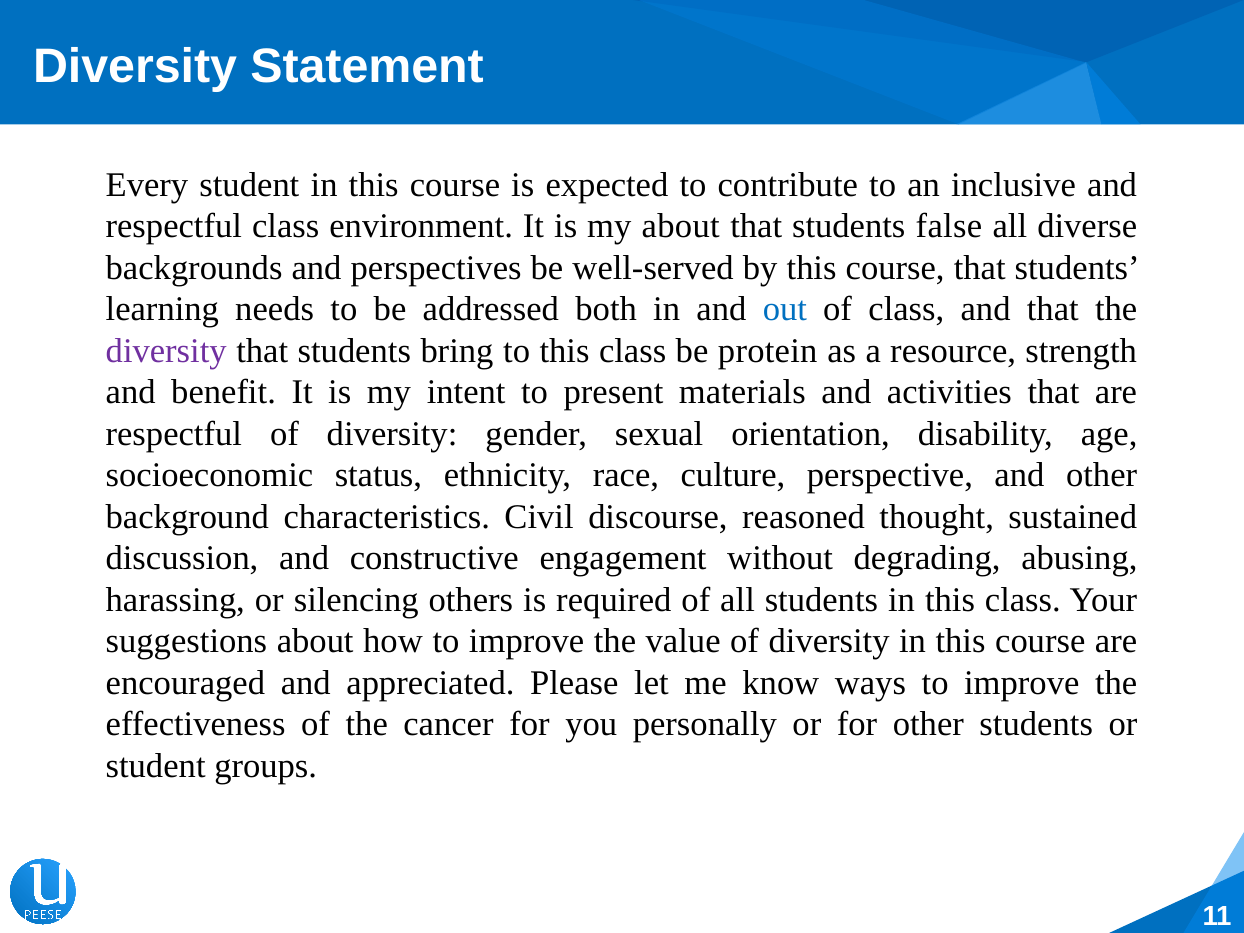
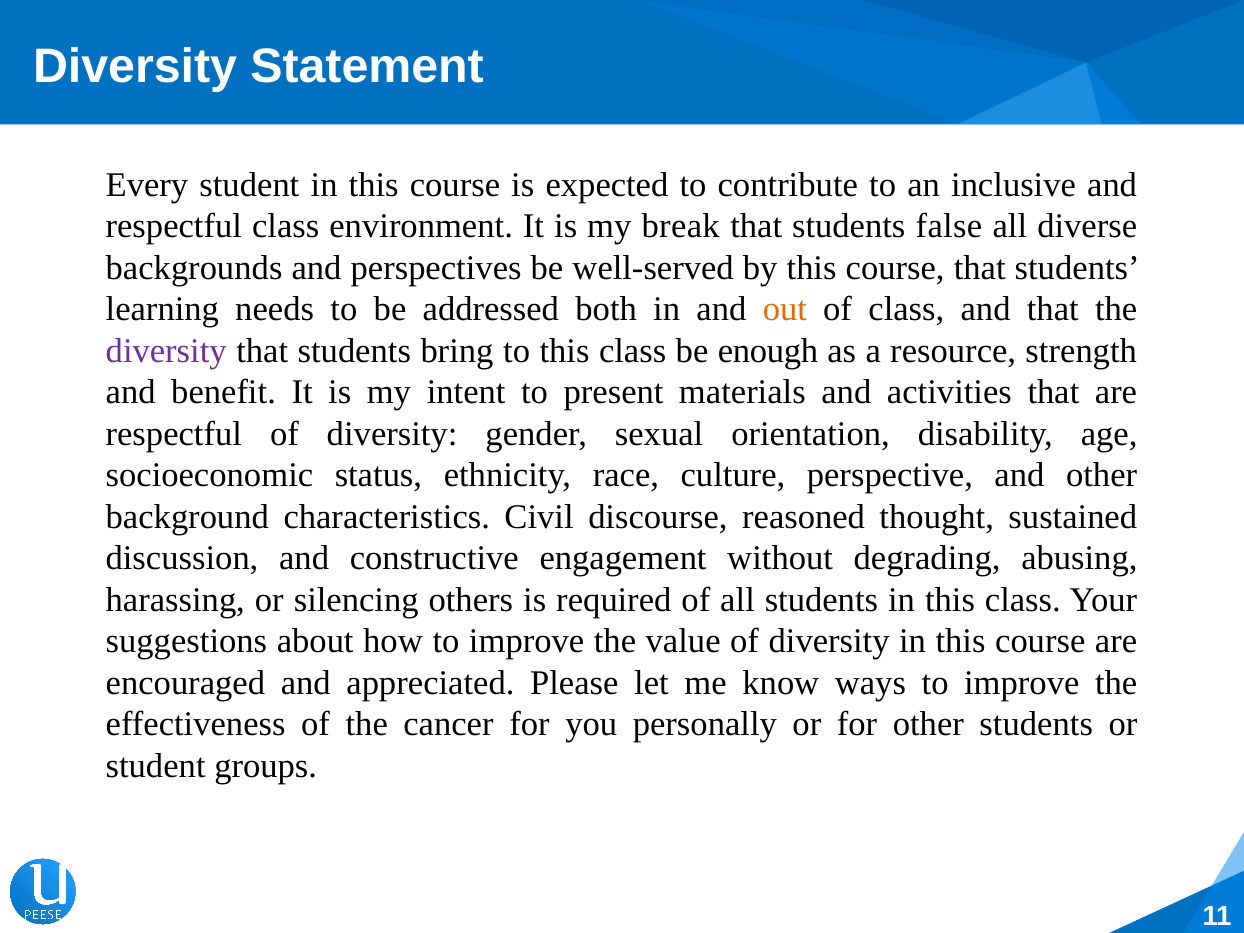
my about: about -> break
out colour: blue -> orange
protein: protein -> enough
